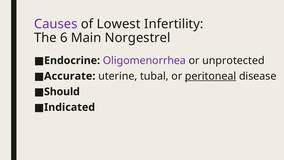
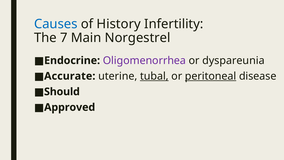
Causes colour: purple -> blue
Lowest: Lowest -> History
6: 6 -> 7
unprotected: unprotected -> dyspareunia
tubal underline: none -> present
Indicated: Indicated -> Approved
